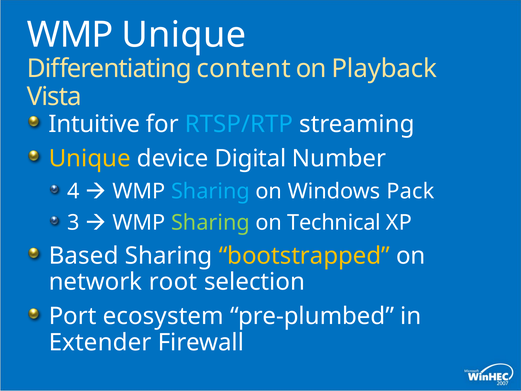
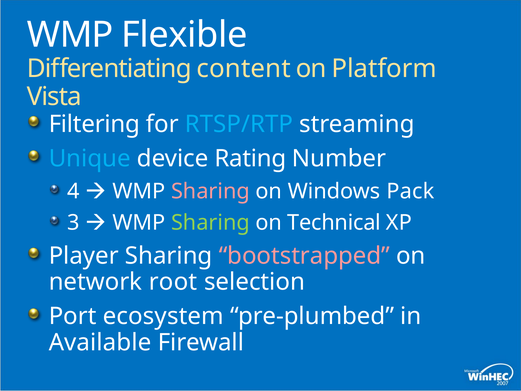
WMP Unique: Unique -> Flexible
Playback: Playback -> Platform
Intuitive: Intuitive -> Filtering
Unique at (90, 159) colour: yellow -> light blue
Digital: Digital -> Rating
Sharing at (210, 191) colour: light blue -> pink
Based: Based -> Player
bootstrapped colour: yellow -> pink
Extender: Extender -> Available
